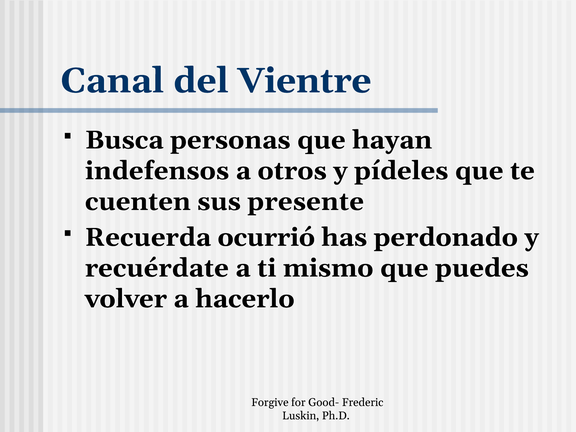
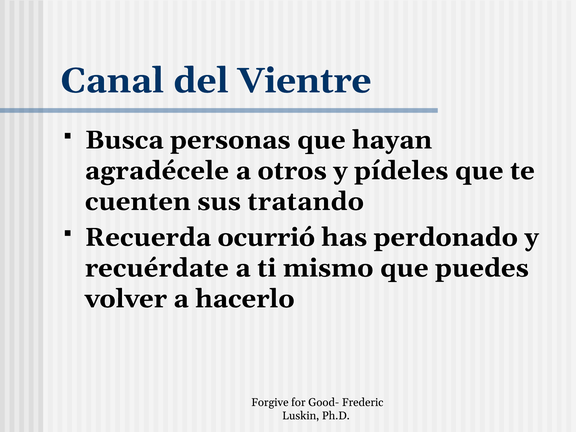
indefensos: indefensos -> agradécele
presente: presente -> tratando
